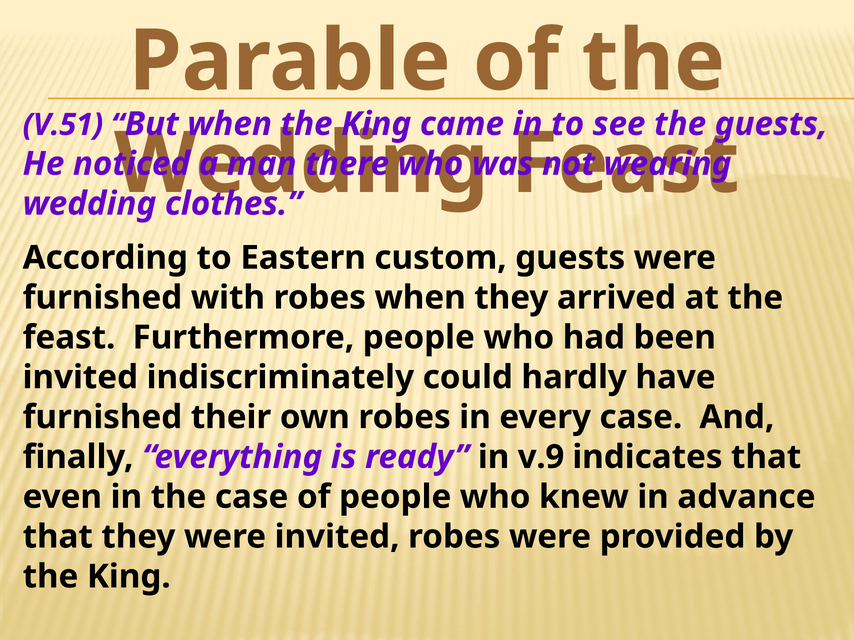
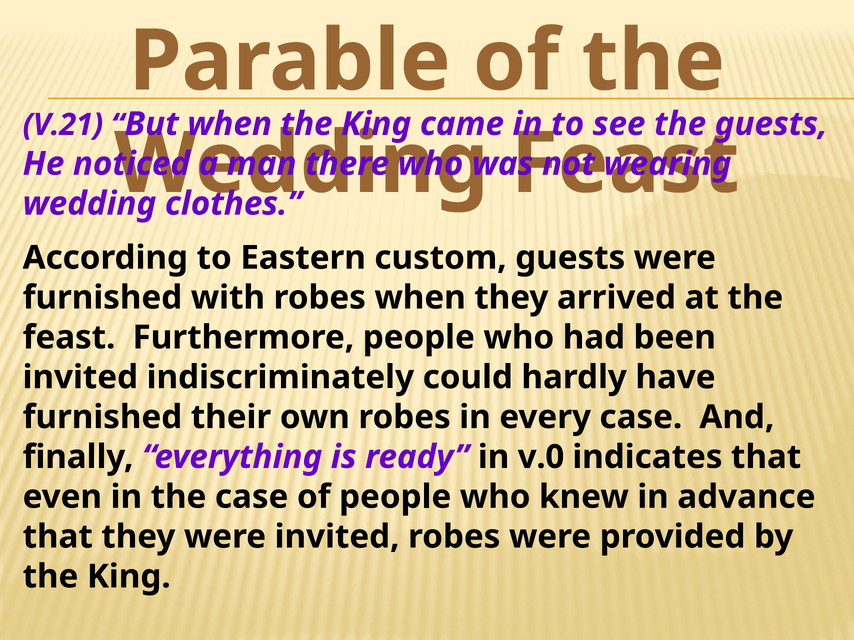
V.51: V.51 -> V.21
v.9: v.9 -> v.0
